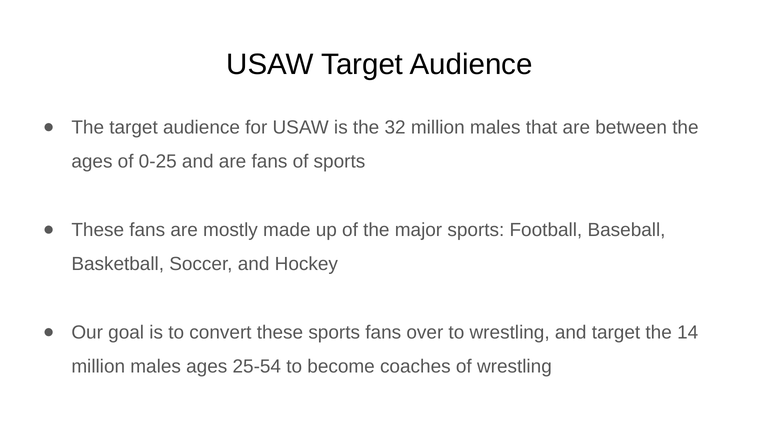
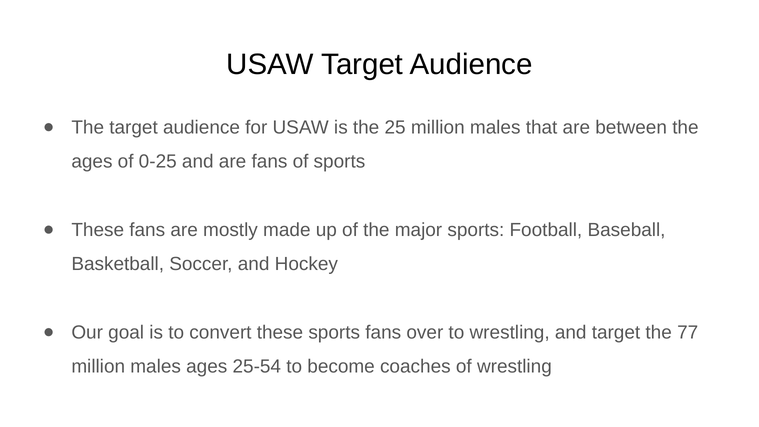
32: 32 -> 25
14: 14 -> 77
